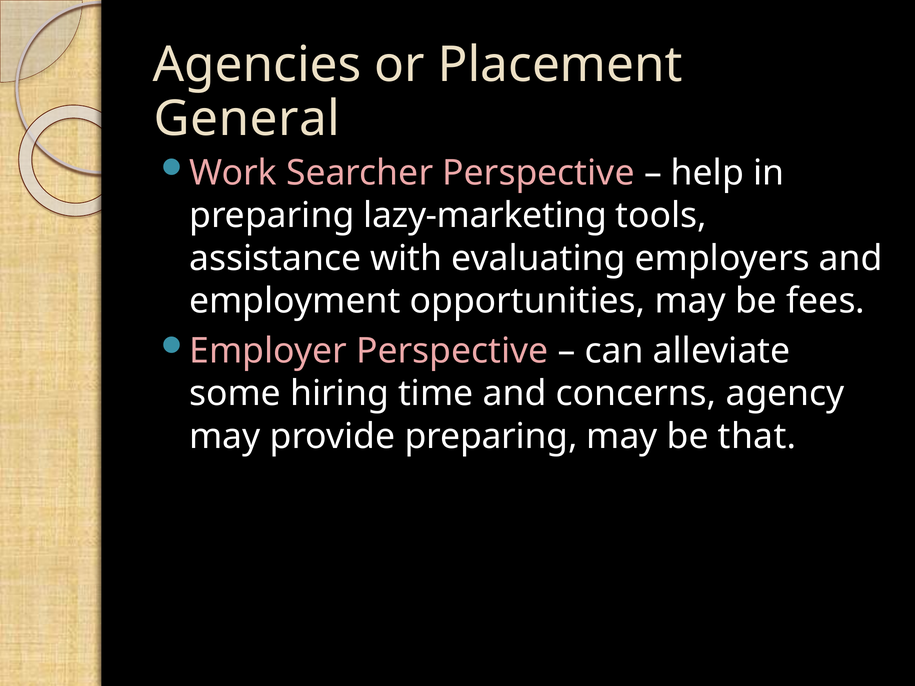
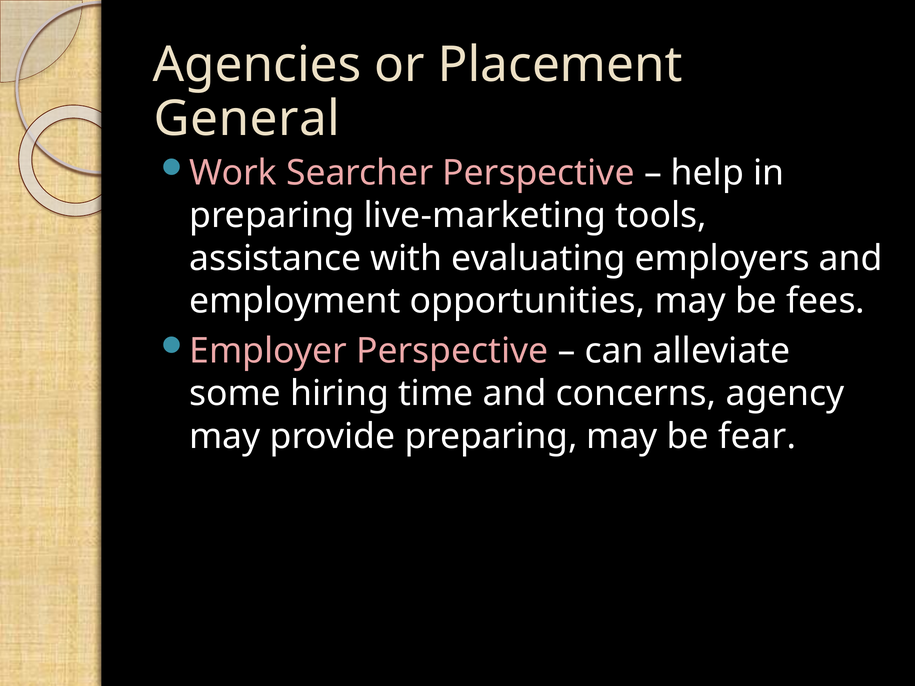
lazy-marketing: lazy-marketing -> live-marketing
that: that -> fear
